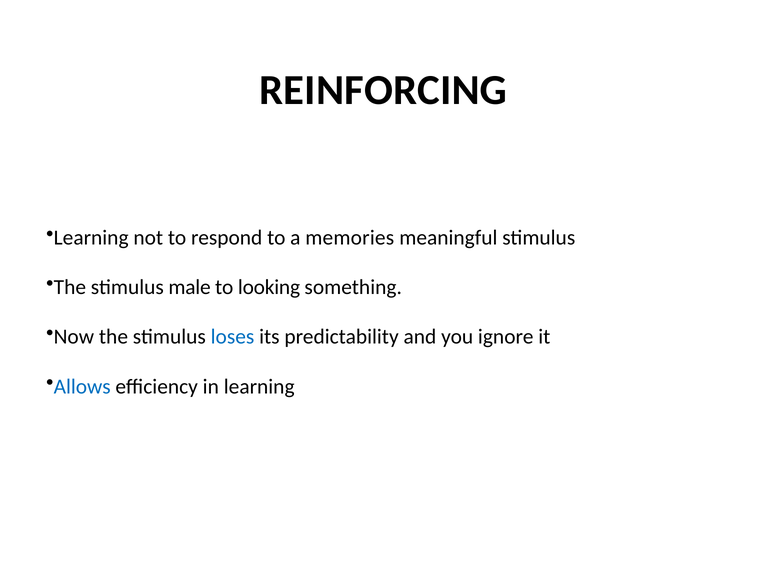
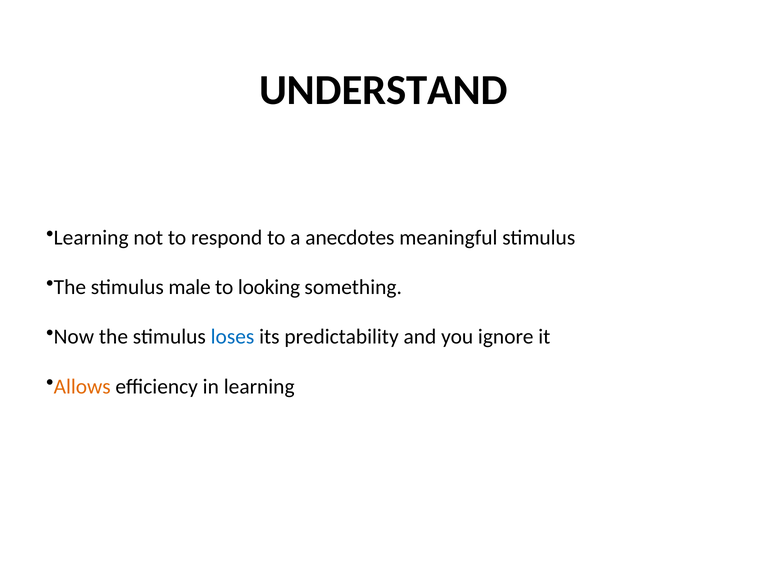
REINFORCING: REINFORCING -> UNDERSTAND
memories: memories -> anecdotes
Allows colour: blue -> orange
